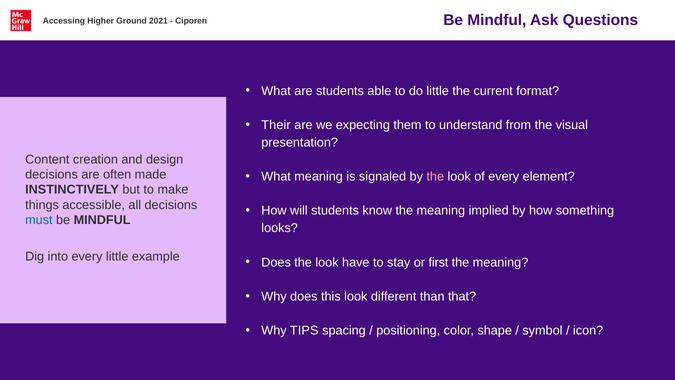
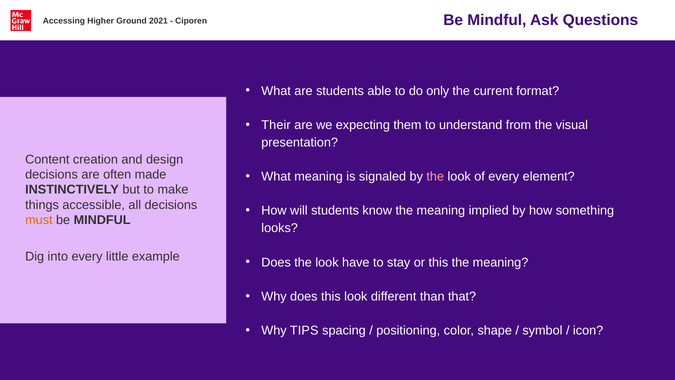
do little: little -> only
must colour: blue -> orange
or first: first -> this
